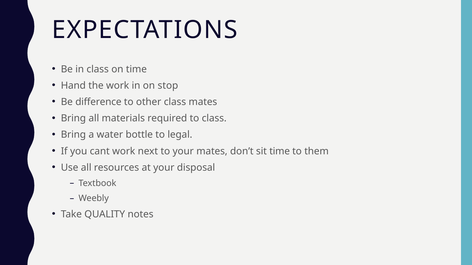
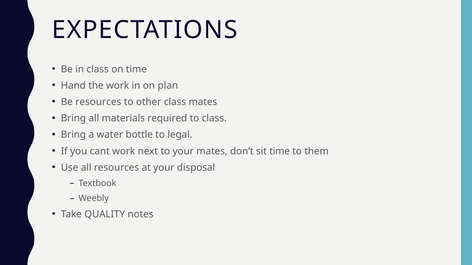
stop: stop -> plan
Be difference: difference -> resources
